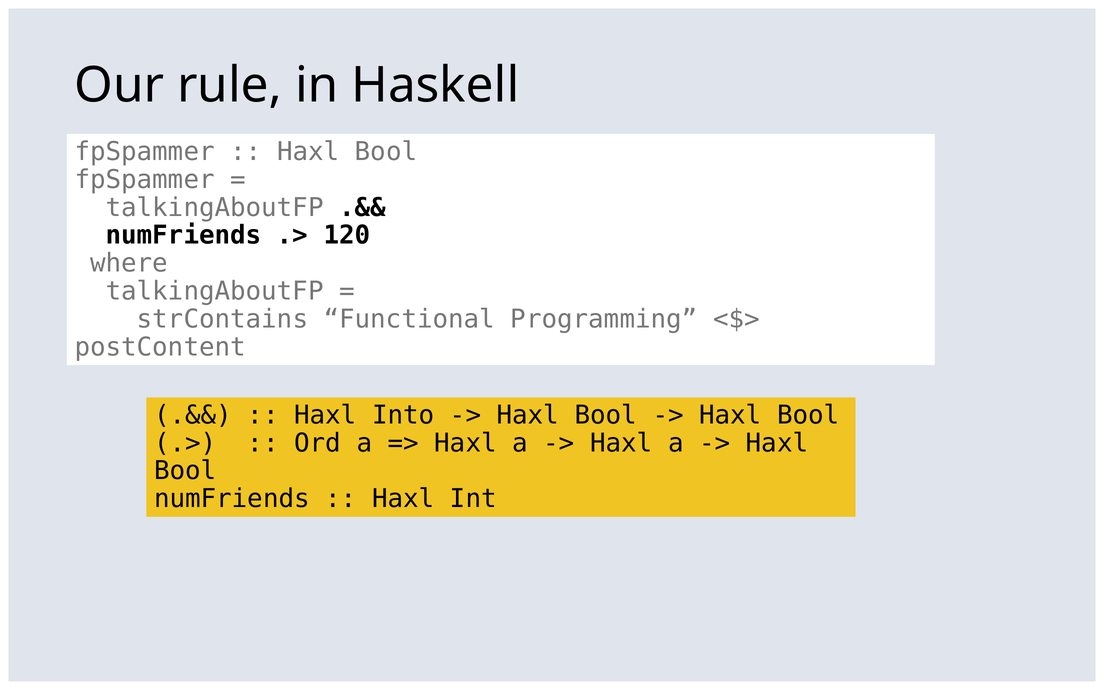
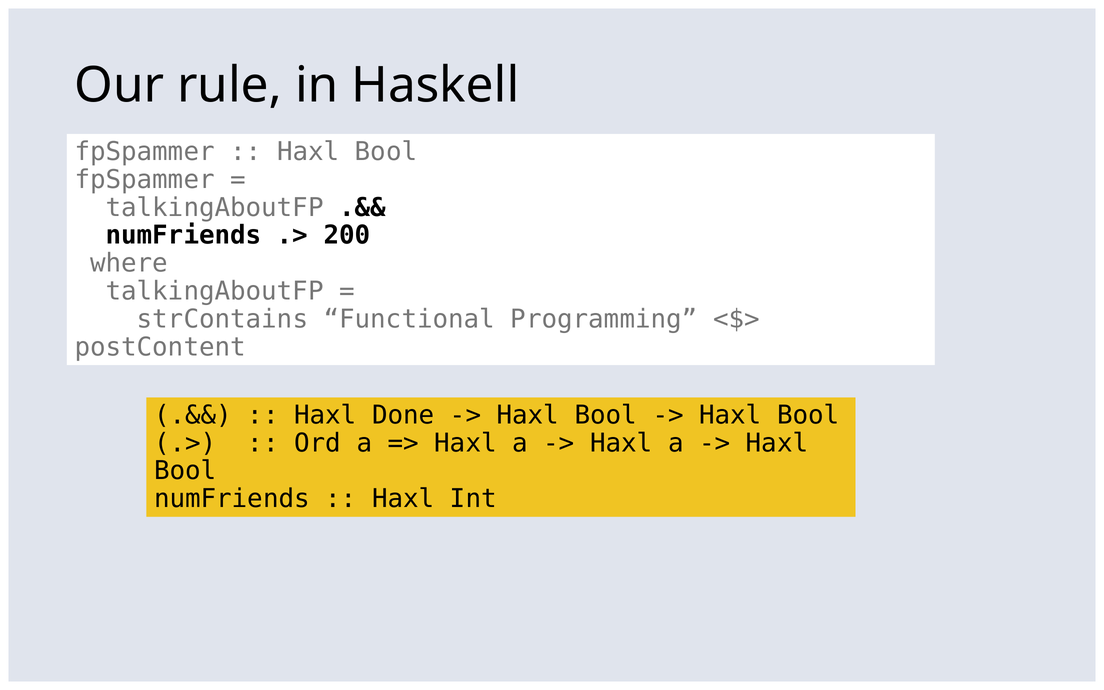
120: 120 -> 200
Into: Into -> Done
